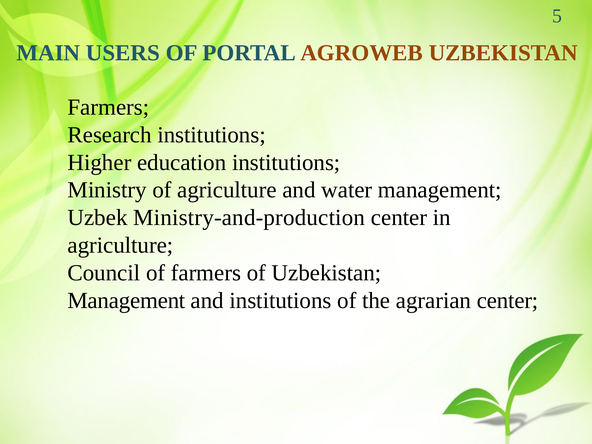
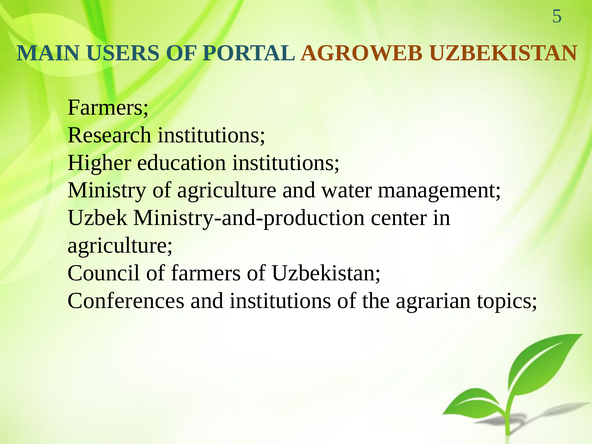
Management at (126, 301): Management -> Conferences
agrarian center: center -> topics
